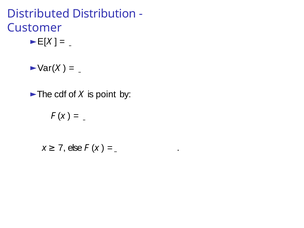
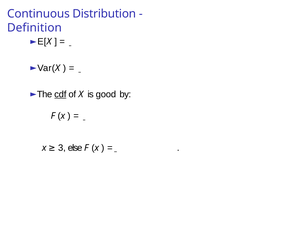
Distributed: Distributed -> Continuous
Customer: Customer -> Definition
cdf underline: none -> present
point: point -> good
7: 7 -> 3
